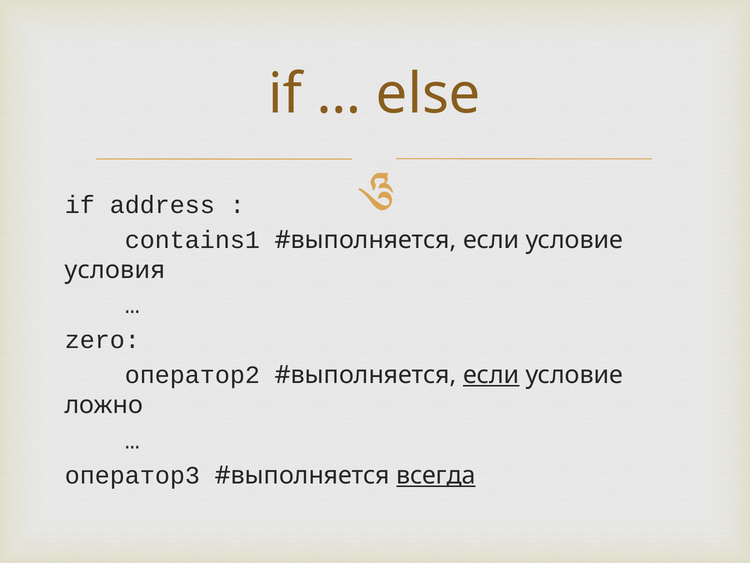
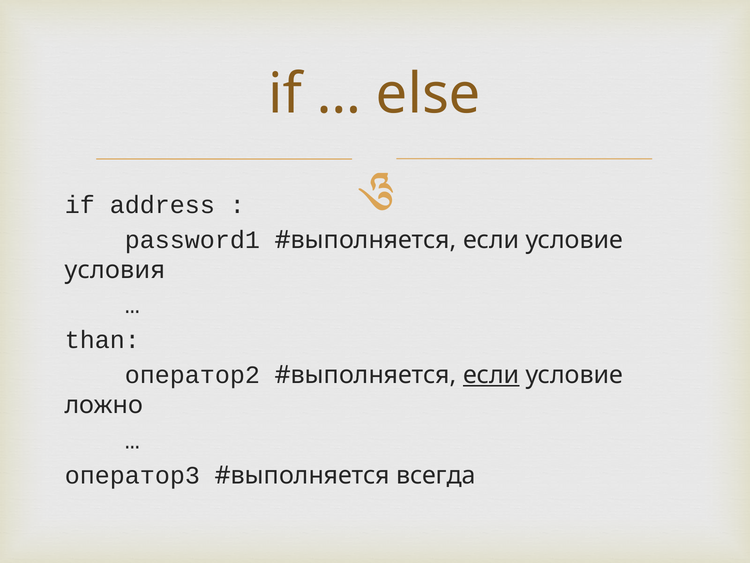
contains1: contains1 -> password1
zero: zero -> than
всегда underline: present -> none
